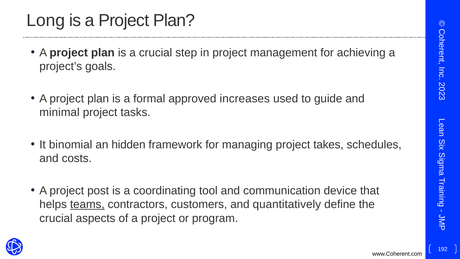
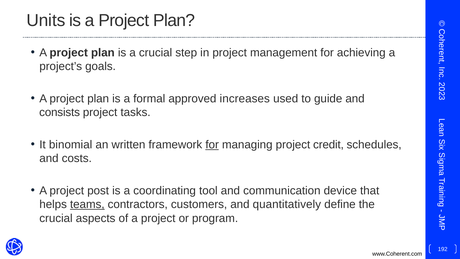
Long: Long -> Units
minimal: minimal -> consists
hidden: hidden -> written
for at (212, 145) underline: none -> present
takes: takes -> credit
